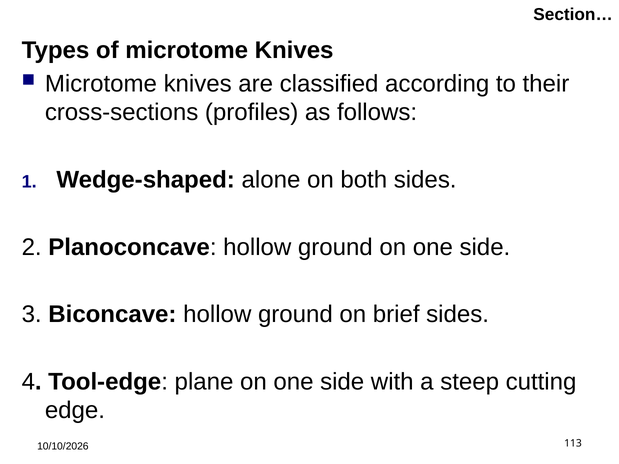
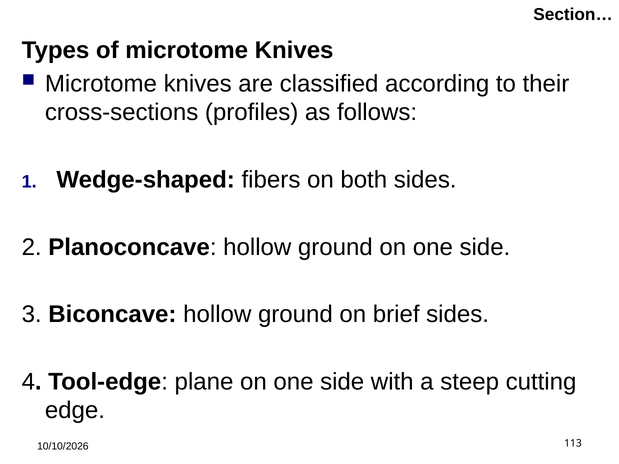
alone: alone -> fibers
